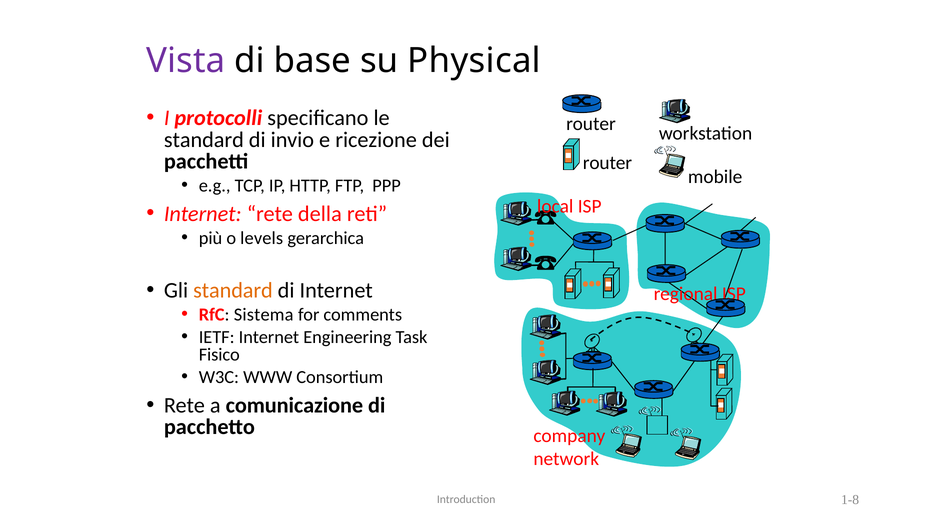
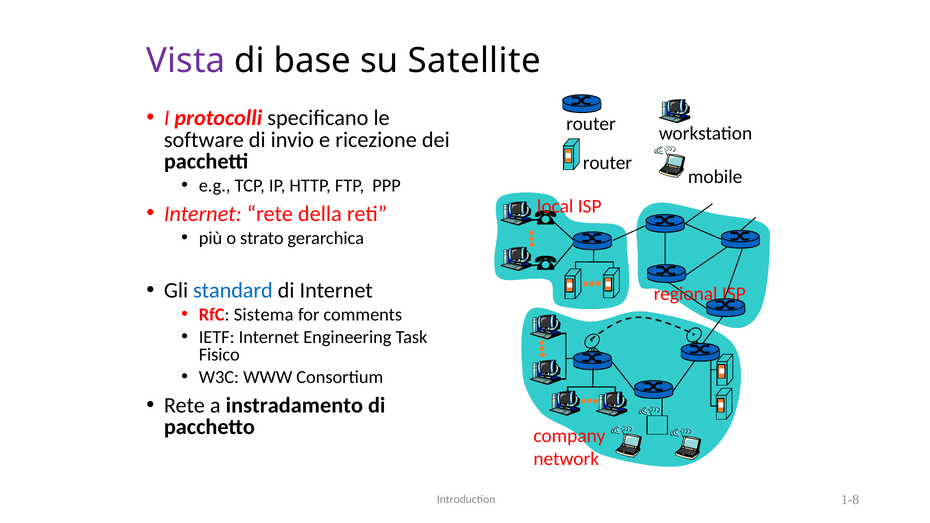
Physical: Physical -> Satellite
standard at (204, 140): standard -> software
levels: levels -> strato
standard at (233, 291) colour: orange -> blue
comunicazione: comunicazione -> instradamento
